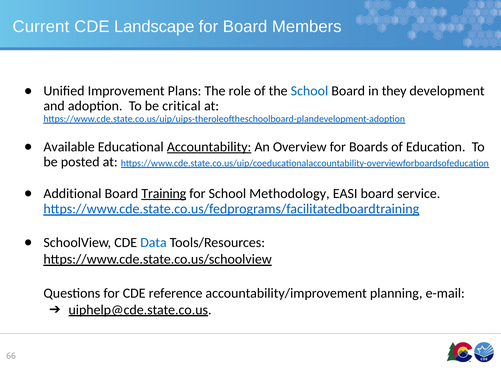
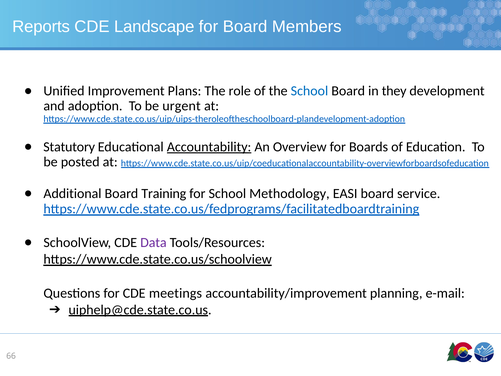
Current: Current -> Reports
critical: critical -> urgent
Available: Available -> Statutory
Training underline: present -> none
Data colour: blue -> purple
reference: reference -> meetings
